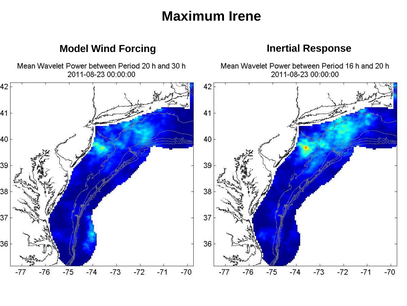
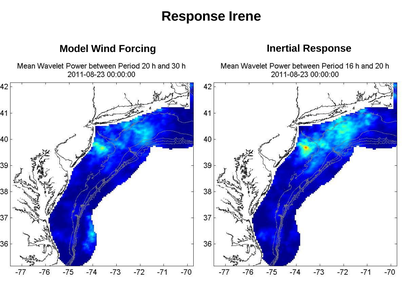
Maximum at (193, 16): Maximum -> Response
